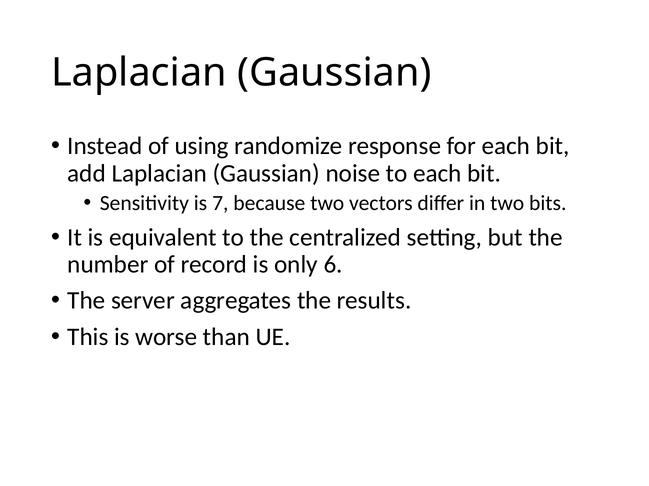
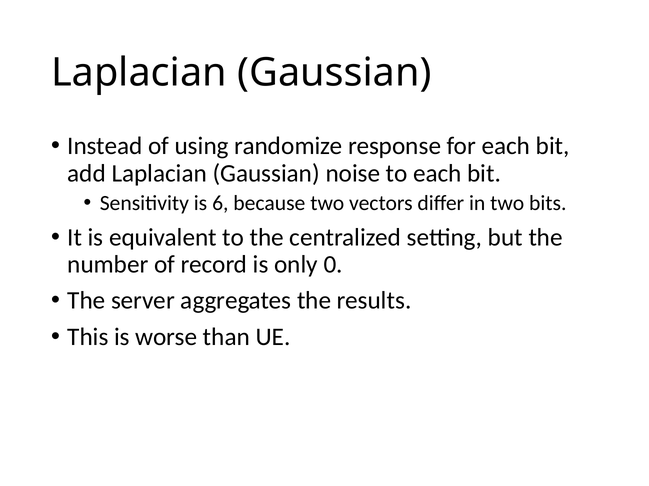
7: 7 -> 6
6: 6 -> 0
